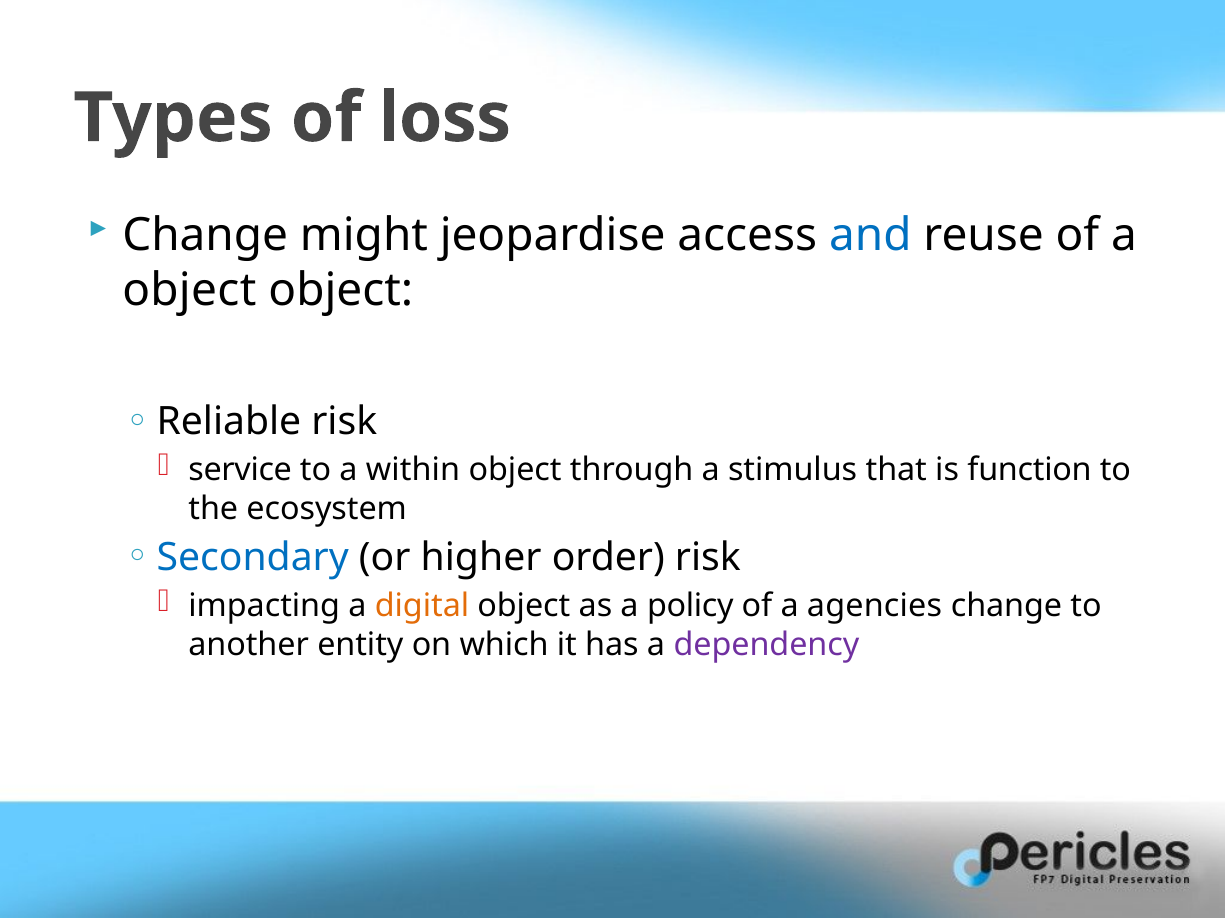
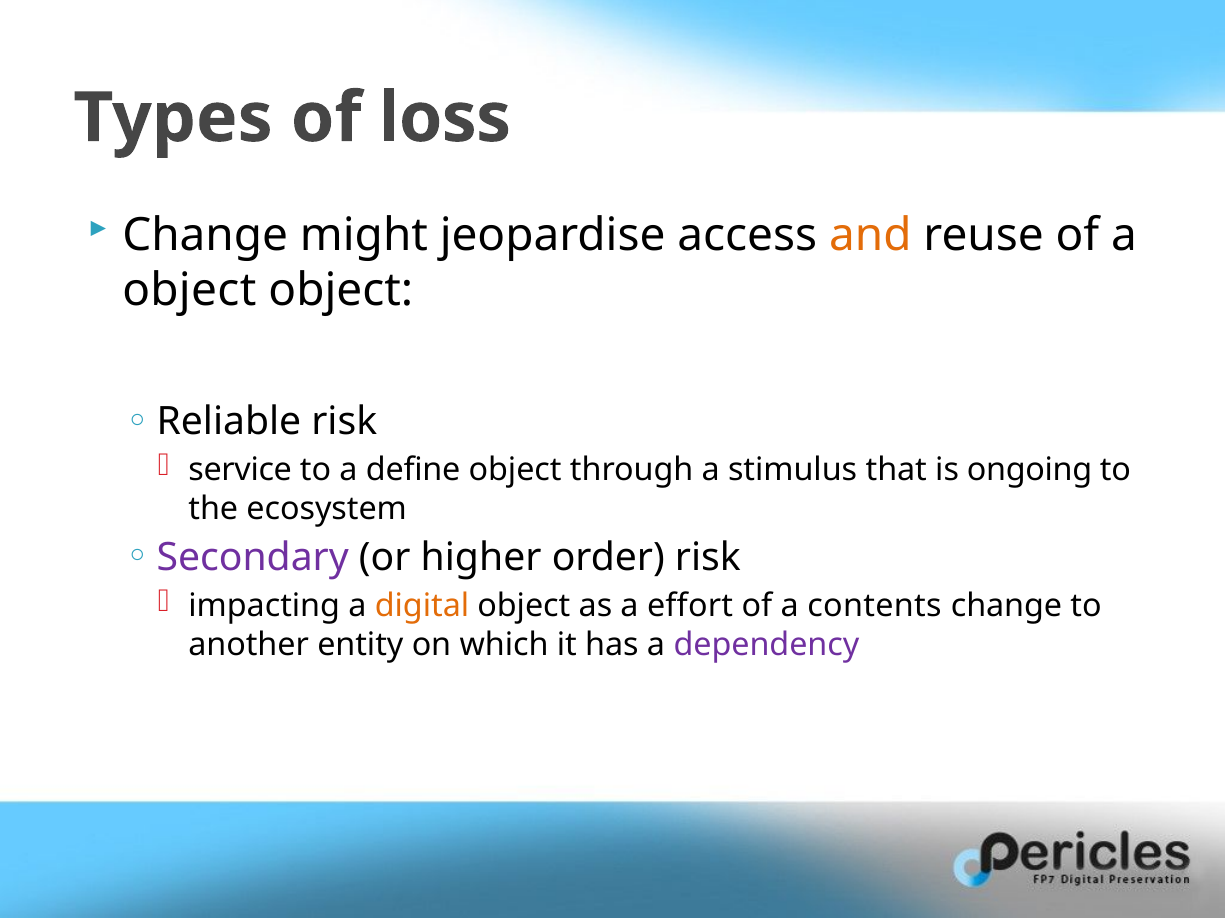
and colour: blue -> orange
within: within -> define
function: function -> ongoing
Secondary colour: blue -> purple
policy: policy -> effort
agencies: agencies -> contents
